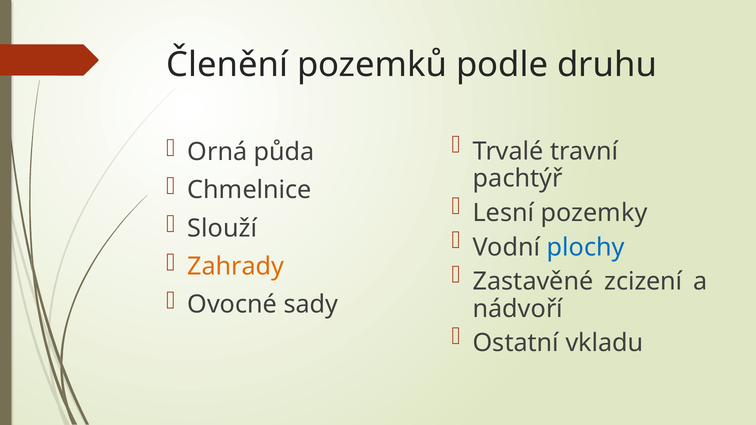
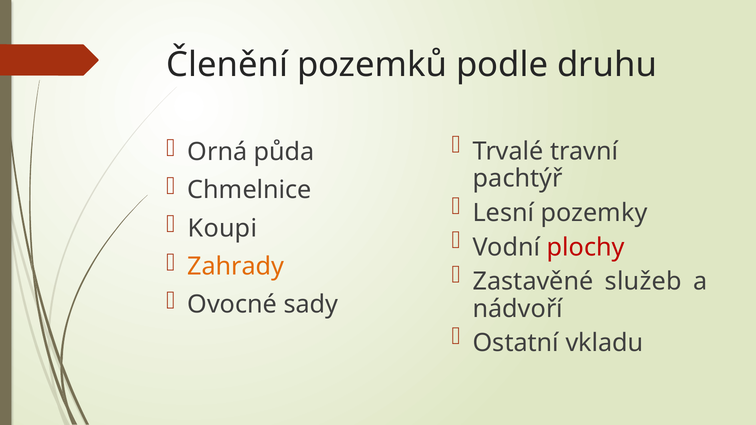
Slouží: Slouží -> Koupi
plochy colour: blue -> red
zcizení: zcizení -> služeb
